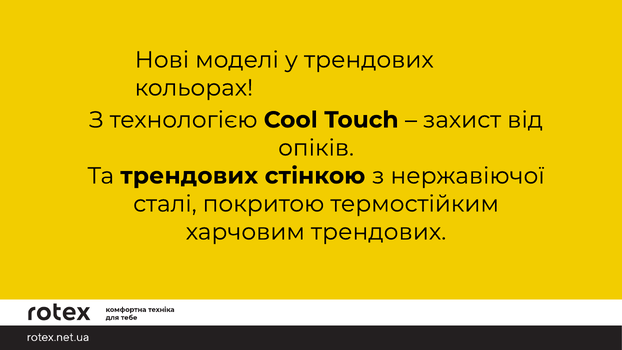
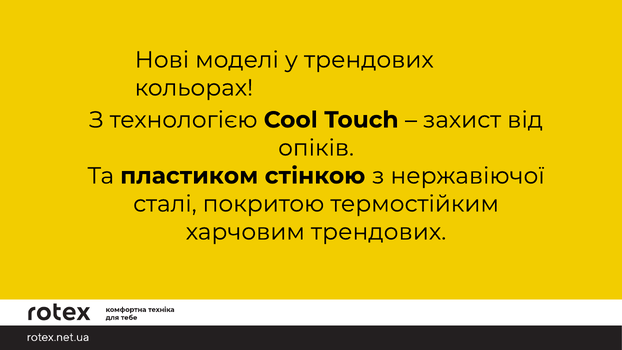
Та трендових: трендових -> пластиком
